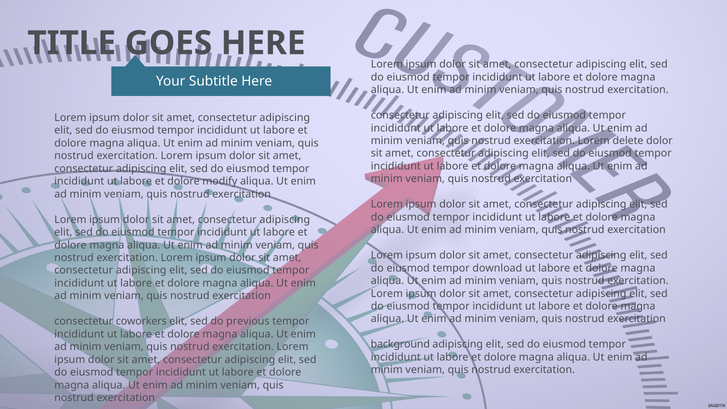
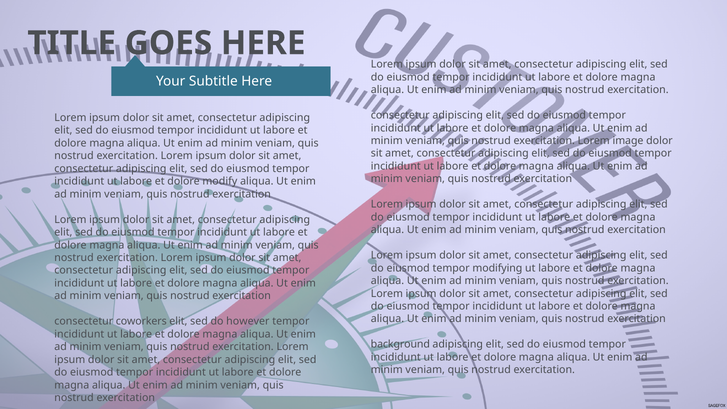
delete: delete -> image
download: download -> modifying
previous: previous -> however
